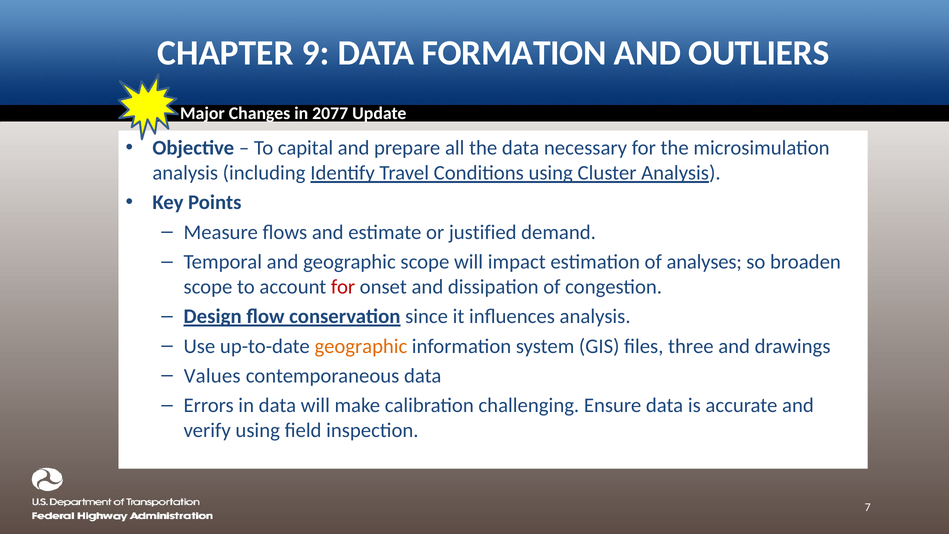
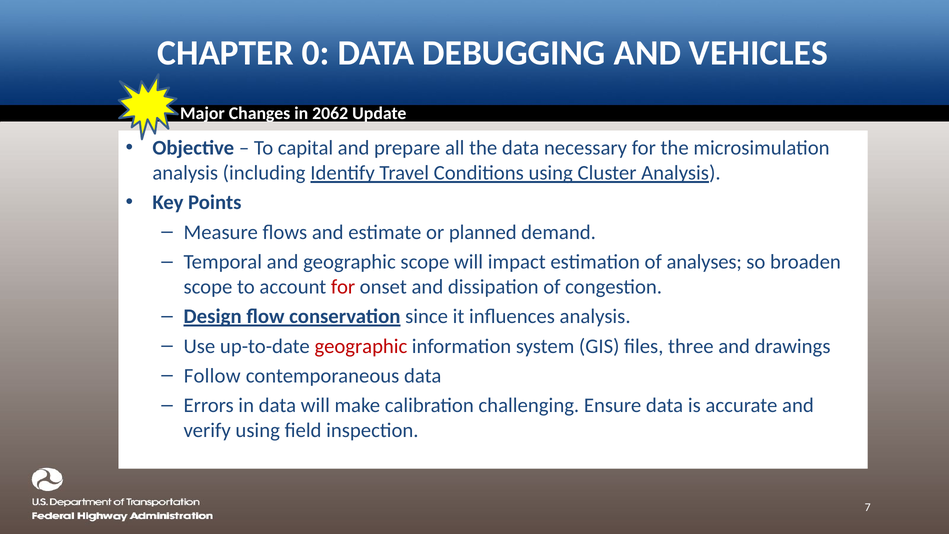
9: 9 -> 0
FORMATION: FORMATION -> DEBUGGING
OUTLIERS: OUTLIERS -> VEHICLES
2077: 2077 -> 2062
justified: justified -> planned
geographic at (361, 346) colour: orange -> red
Values: Values -> Follow
